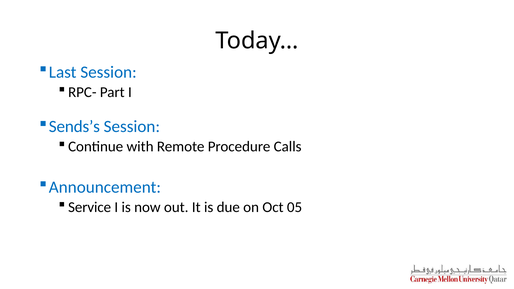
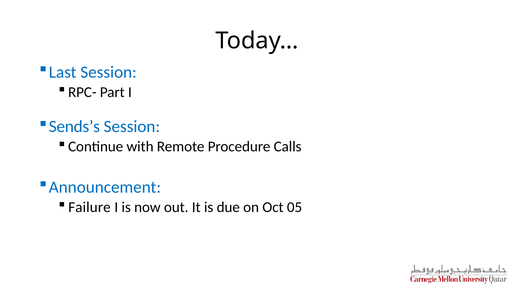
Service: Service -> Failure
